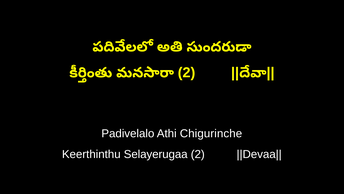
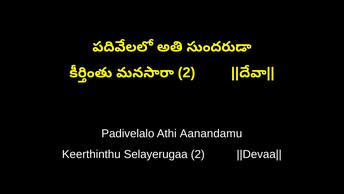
Chigurinche: Chigurinche -> Aanandamu
